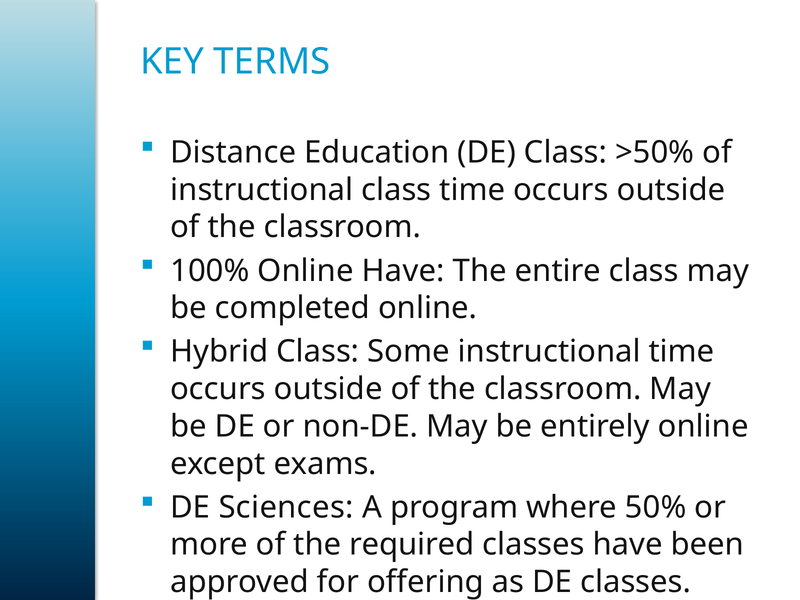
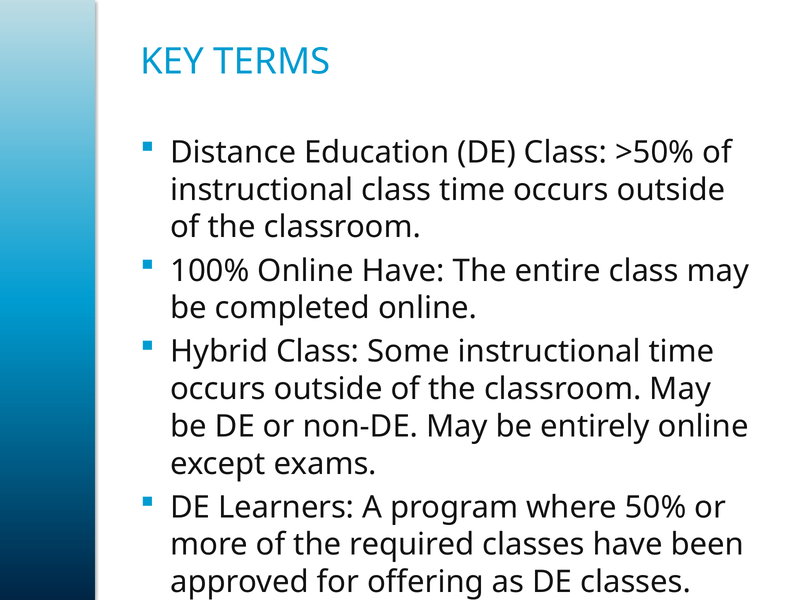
Sciences: Sciences -> Learners
